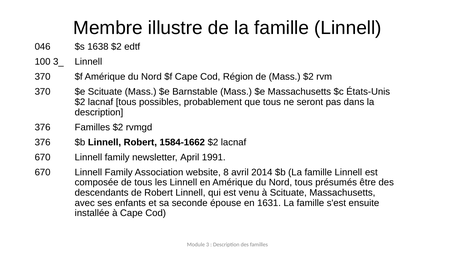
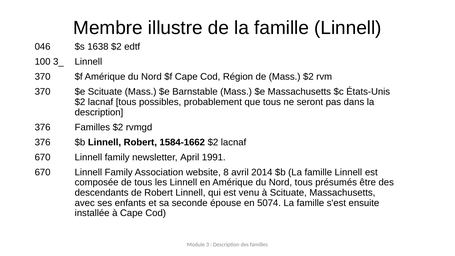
1631: 1631 -> 5074
